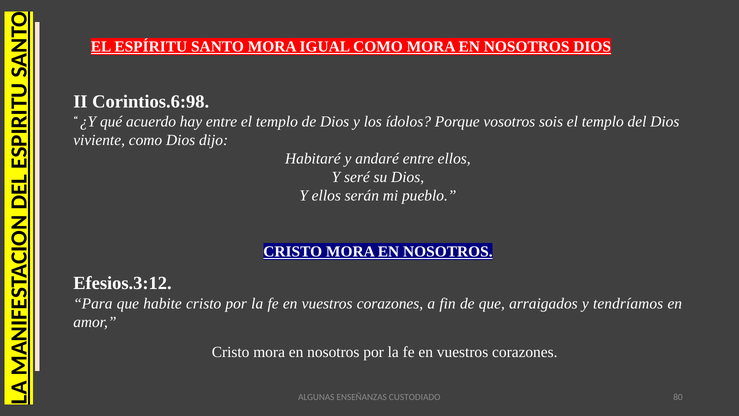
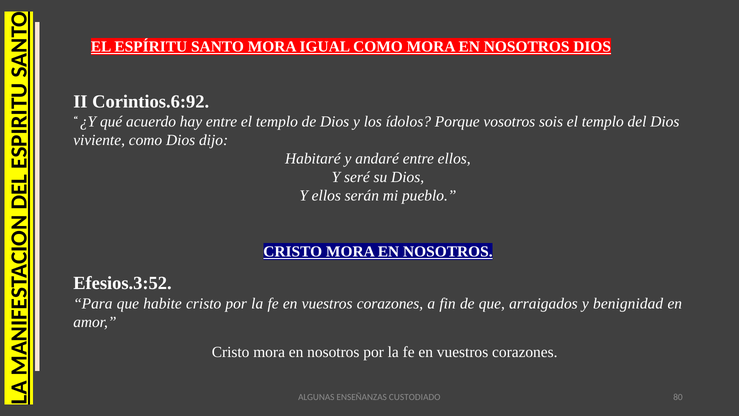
Corintios.6:98: Corintios.6:98 -> Corintios.6:92
Efesios.3:12: Efesios.3:12 -> Efesios.3:52
tendríamos: tendríamos -> benignidad
